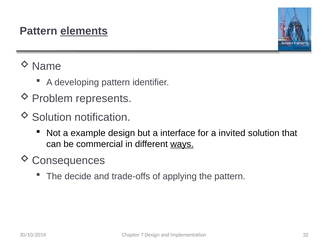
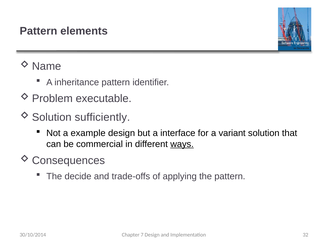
elements underline: present -> none
developing: developing -> inheritance
represents: represents -> executable
notification: notification -> sufficiently
invited: invited -> variant
